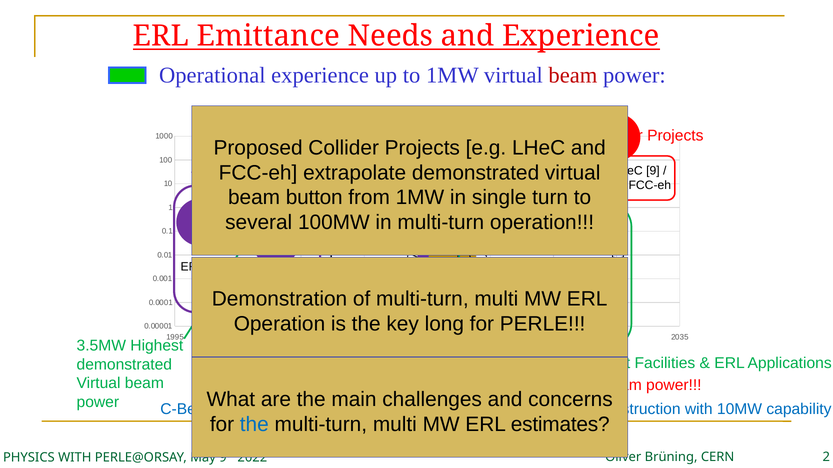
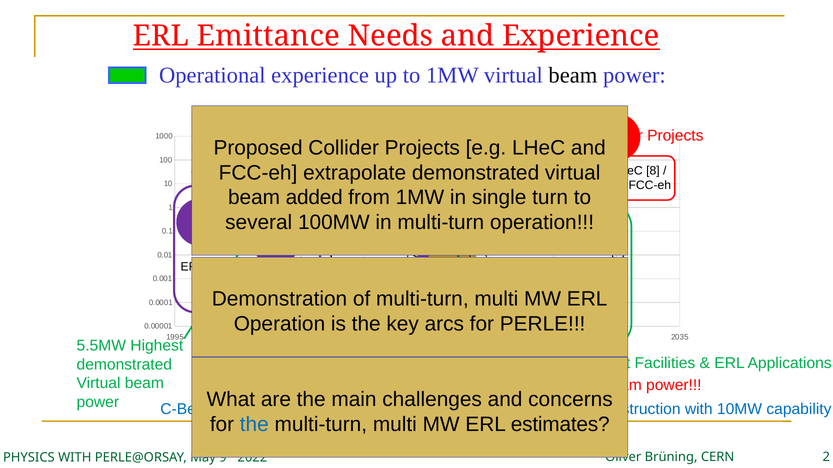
beam at (573, 75) colour: red -> black
9: 9 -> 8
button: button -> added
long: long -> arcs
3.5MW: 3.5MW -> 5.5MW
